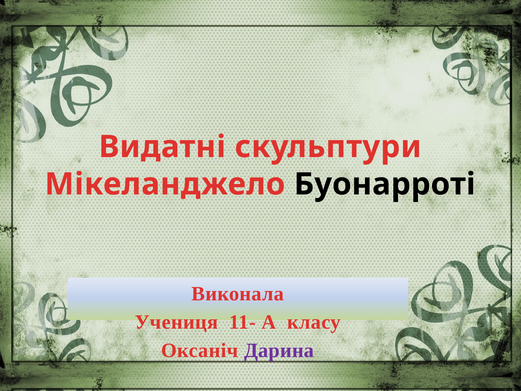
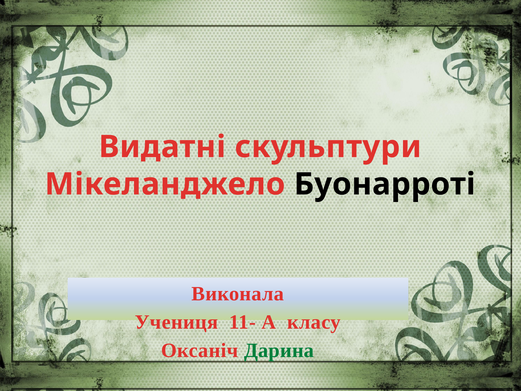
Дарина colour: purple -> green
